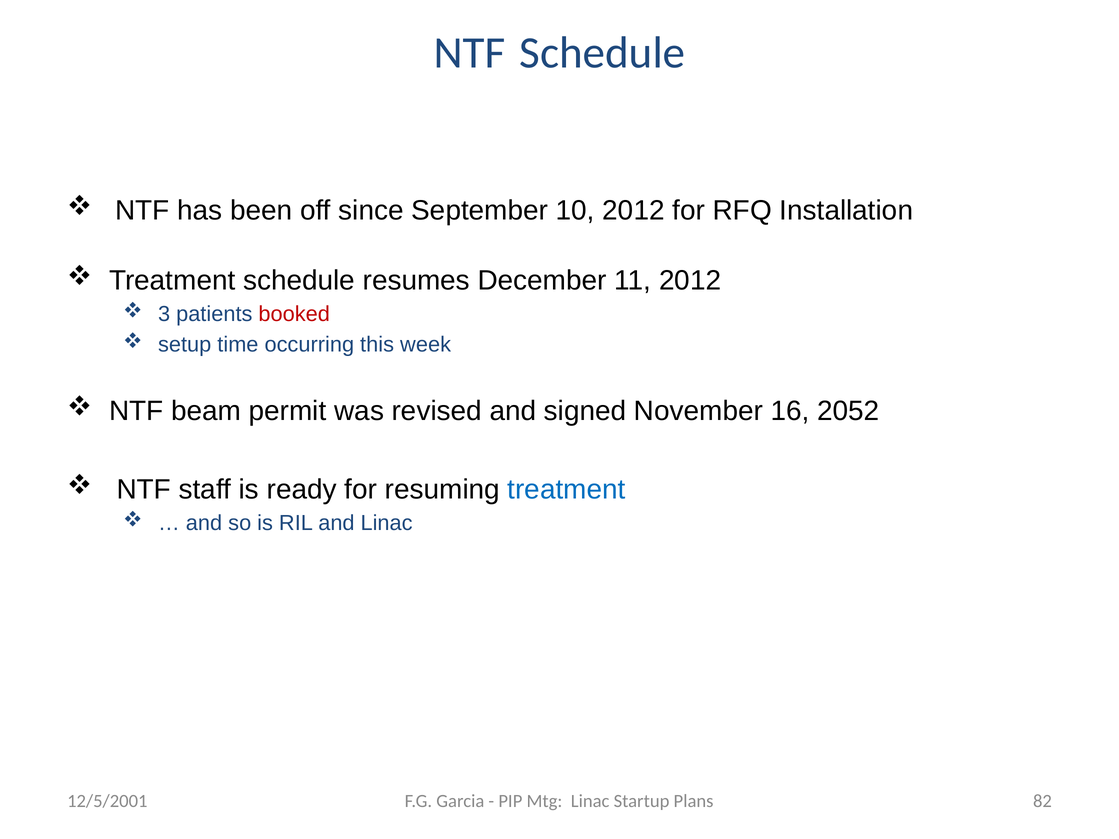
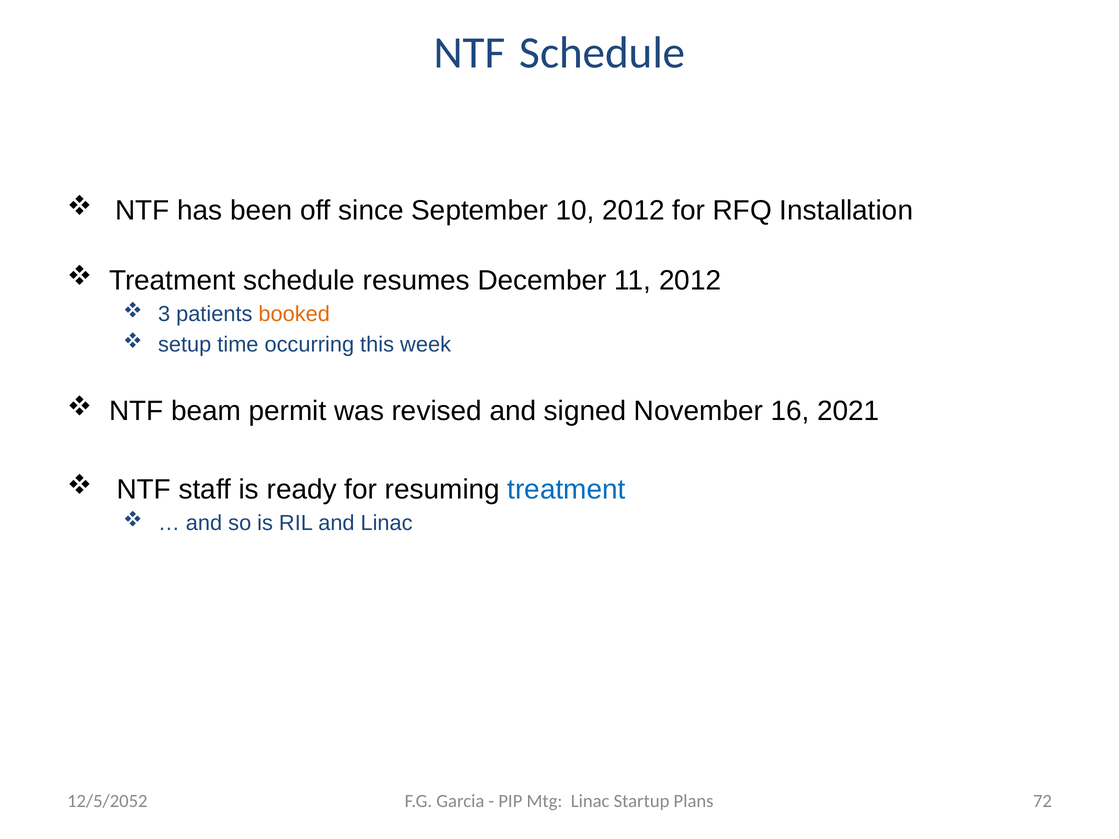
booked colour: red -> orange
2052: 2052 -> 2021
82: 82 -> 72
12/5/2001: 12/5/2001 -> 12/5/2052
